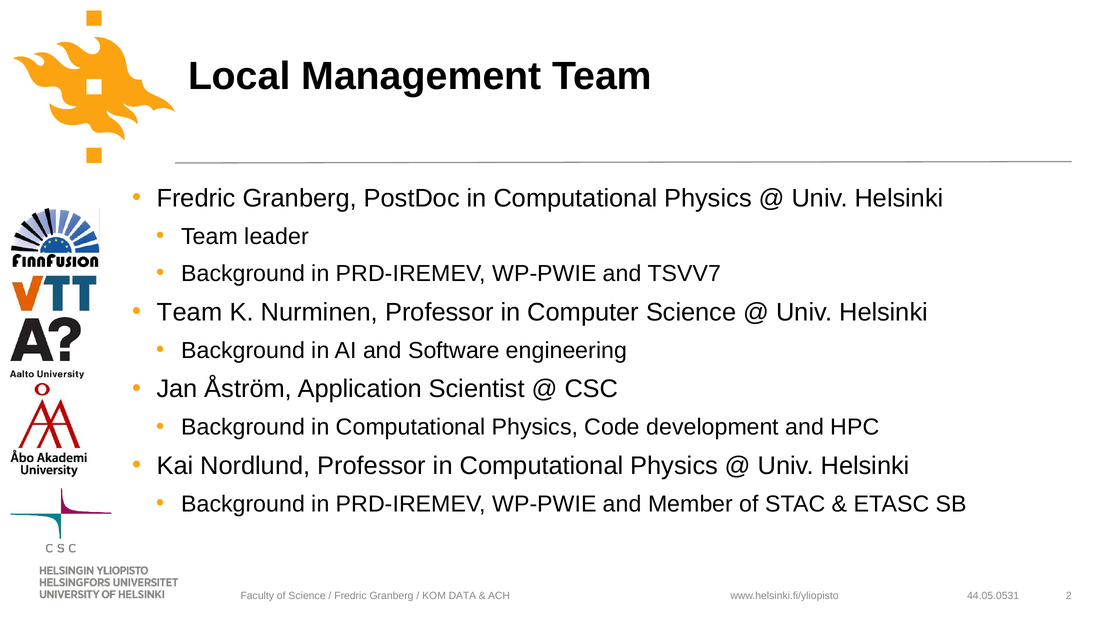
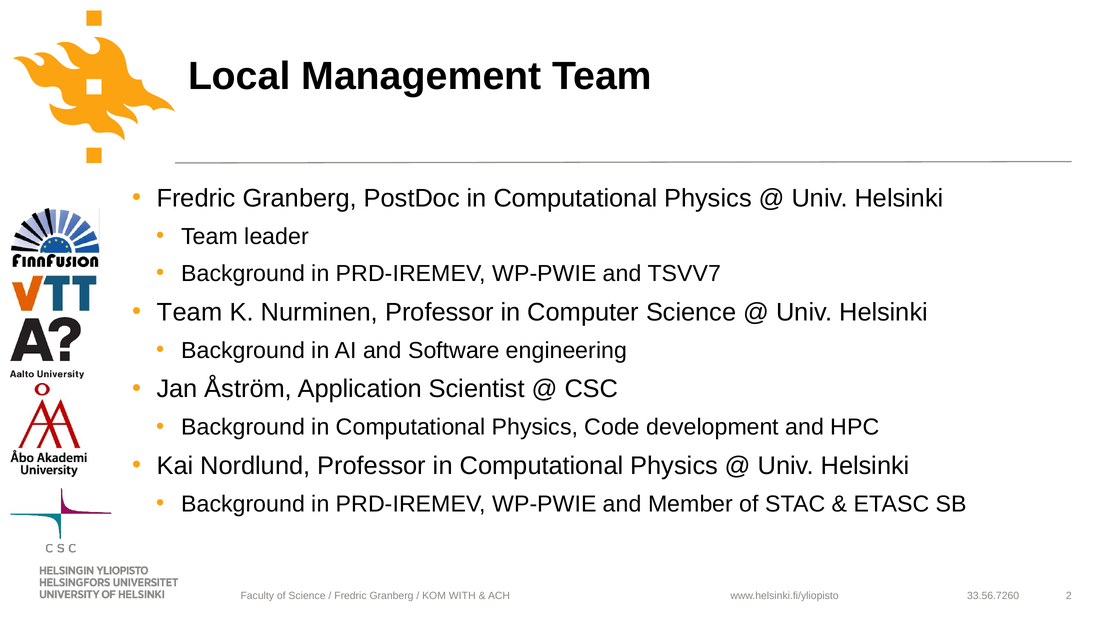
DATA: DATA -> WITH
44.05.0531: 44.05.0531 -> 33.56.7260
